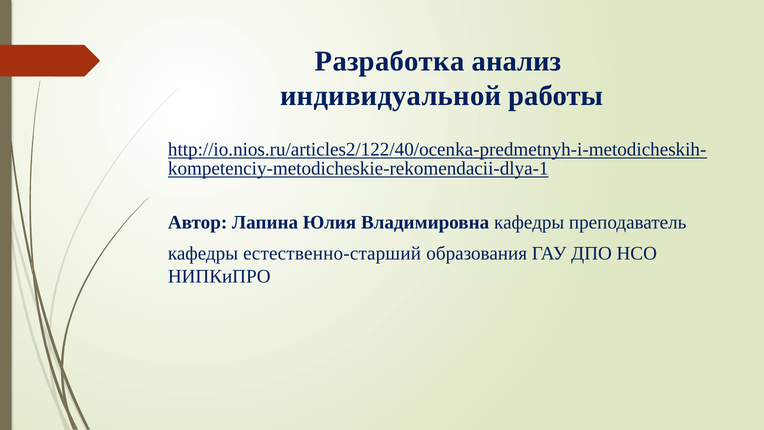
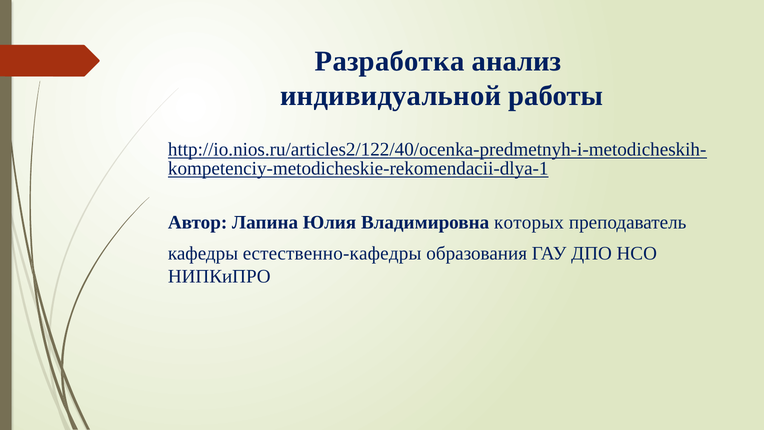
Владимировна кафедры: кафедры -> которых
естественно-старший: естественно-старший -> естественно-кафедры
